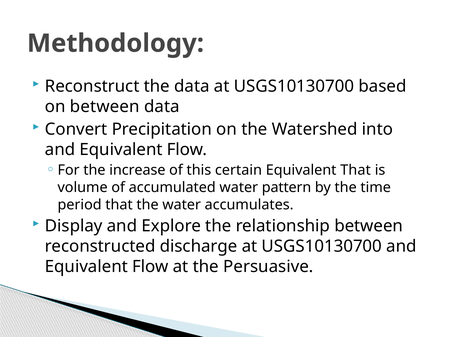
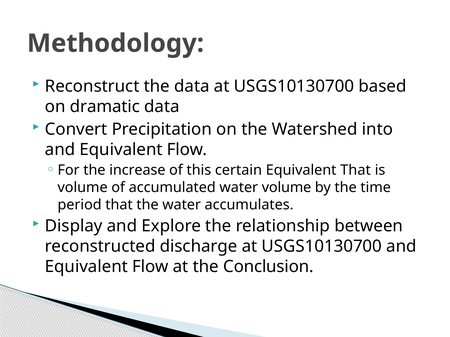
on between: between -> dramatic
water pattern: pattern -> volume
Persuasive: Persuasive -> Conclusion
